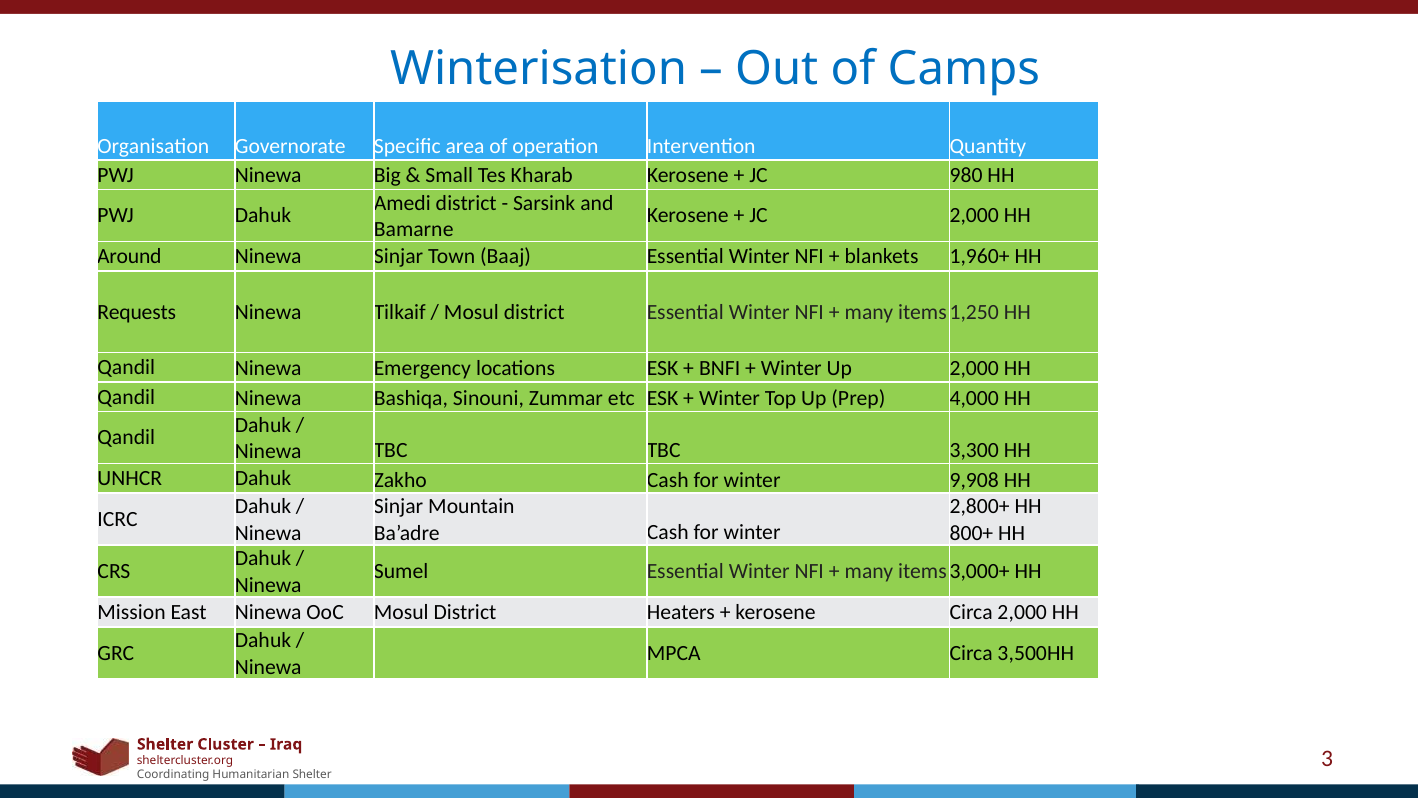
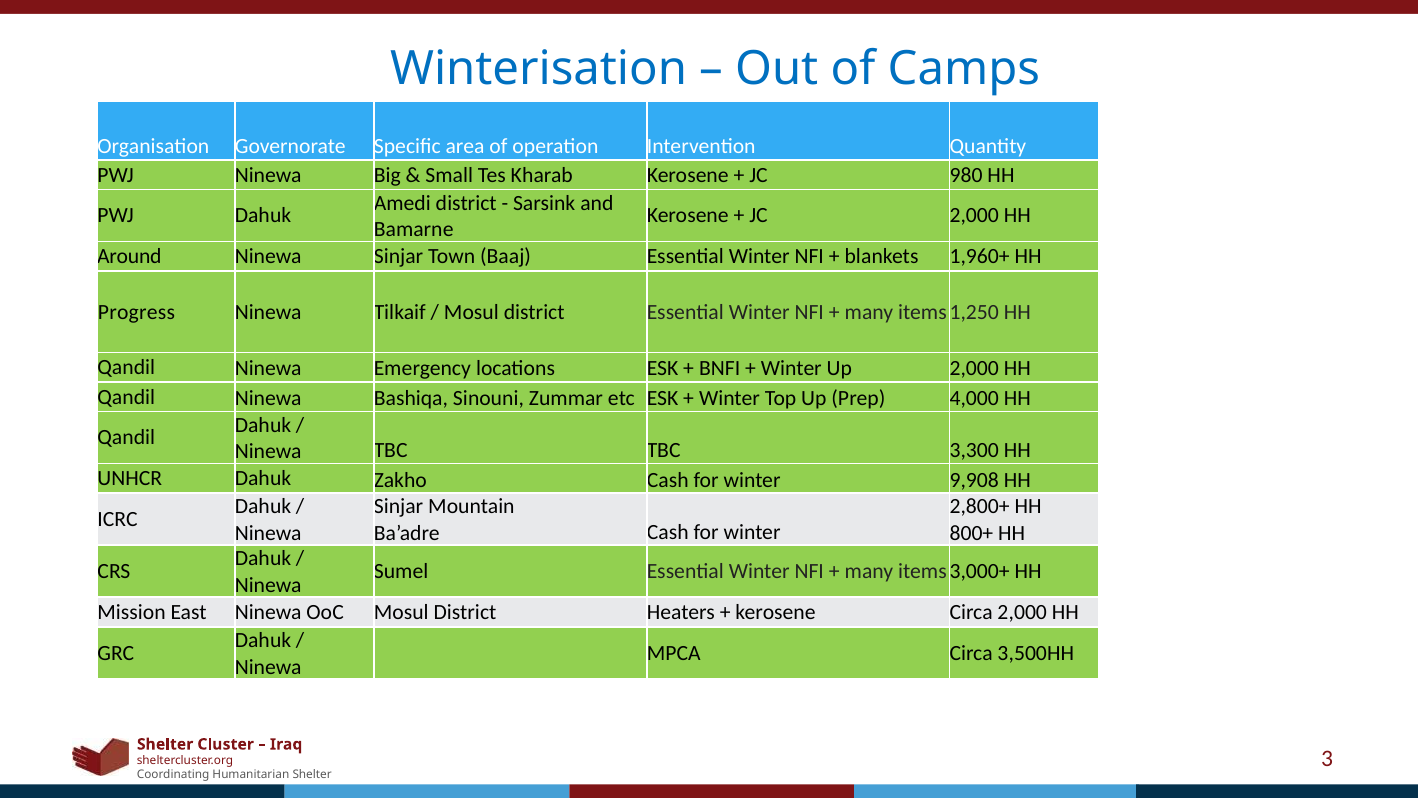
Requests: Requests -> Progress
